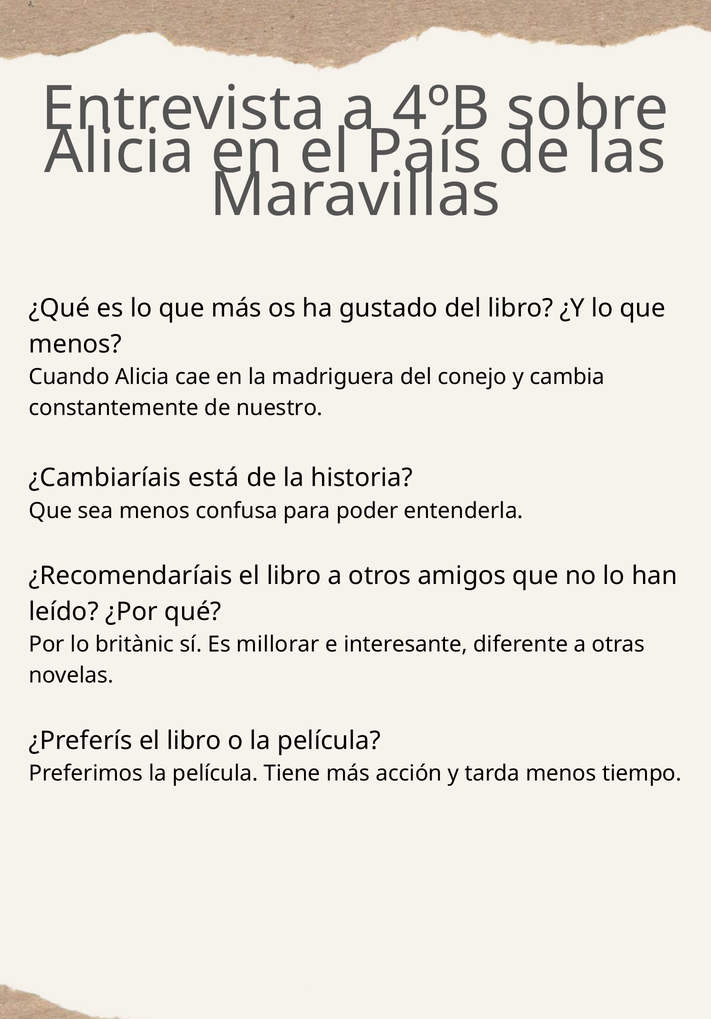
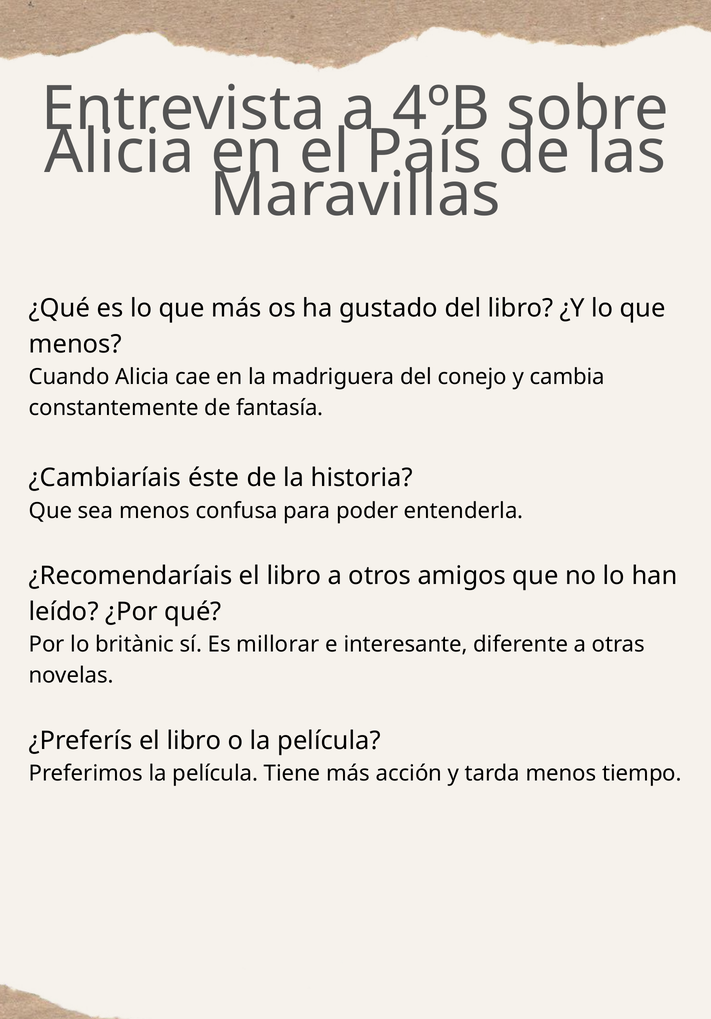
nuestro: nuestro -> fantasía
está: está -> éste
